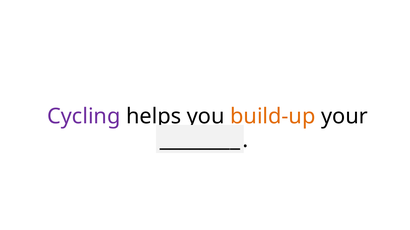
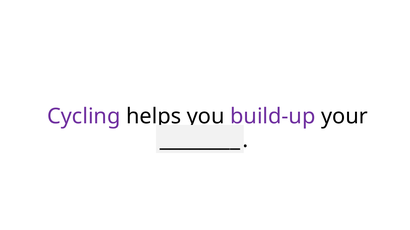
build-up colour: orange -> purple
